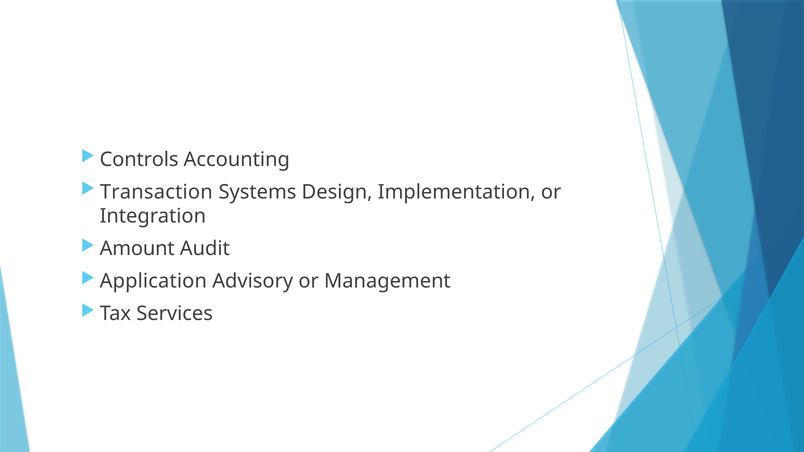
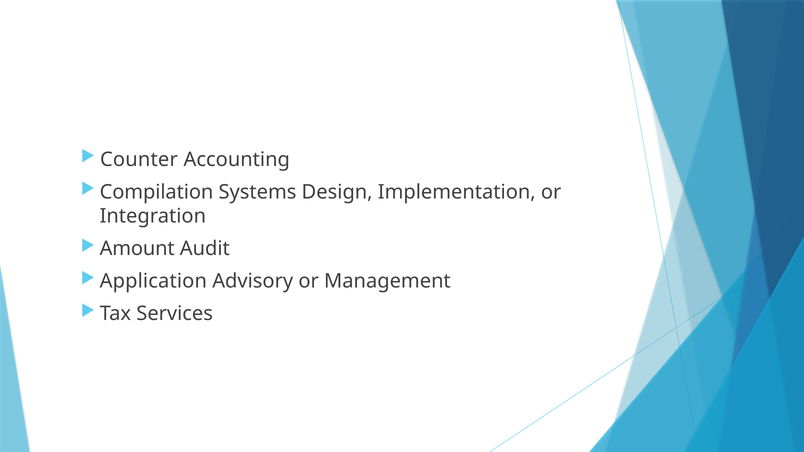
Controls: Controls -> Counter
Transaction: Transaction -> Compilation
